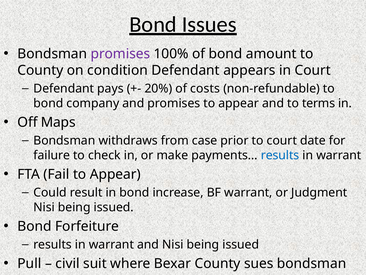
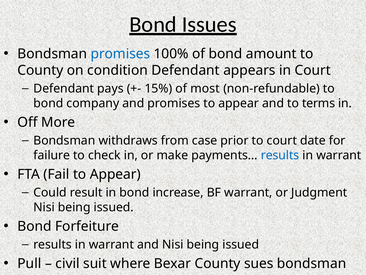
promises at (120, 54) colour: purple -> blue
20%: 20% -> 15%
costs: costs -> most
Maps: Maps -> More
